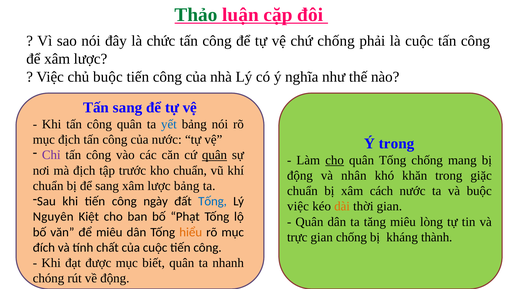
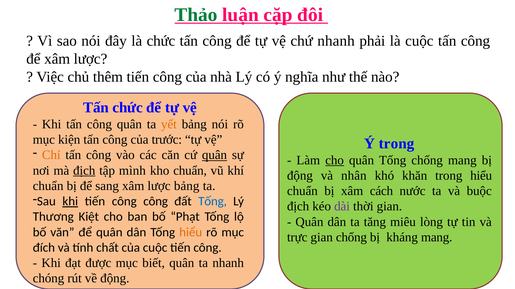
chứ chống: chống -> nhanh
chủ buộc: buộc -> thêm
Tấn sang: sang -> chức
yết colour: blue -> orange
mục địch: địch -> kiện
của nước: nước -> trước
Chỉ colour: purple -> orange
địch at (84, 171) underline: none -> present
trước: trước -> mình
trong giặc: giặc -> hiểu
khi at (70, 202) underline: none -> present
công ngày: ngày -> công
việc at (298, 207): việc -> địch
dài colour: orange -> purple
Nguyên: Nguyên -> Thương
để miêu: miêu -> quân
kháng thành: thành -> mang
